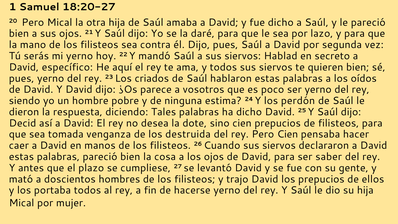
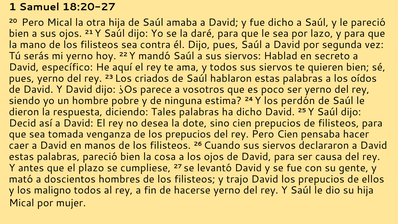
de los destruida: destruida -> prepucios
saber: saber -> causa
portaba: portaba -> maligno
